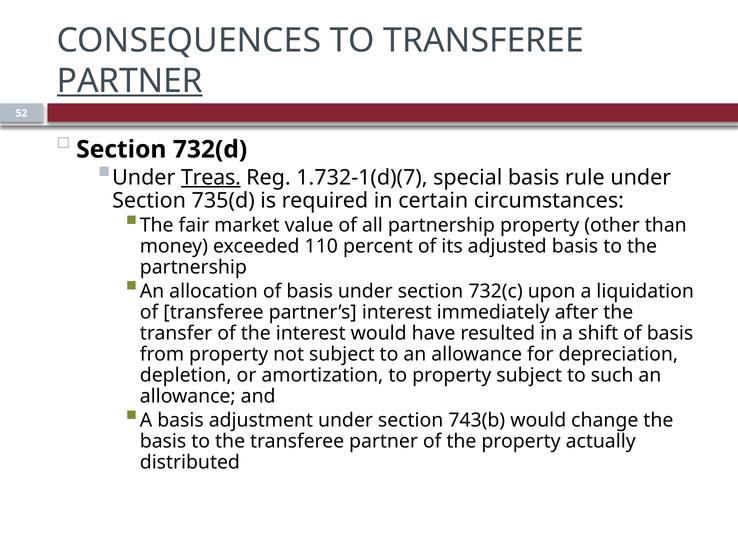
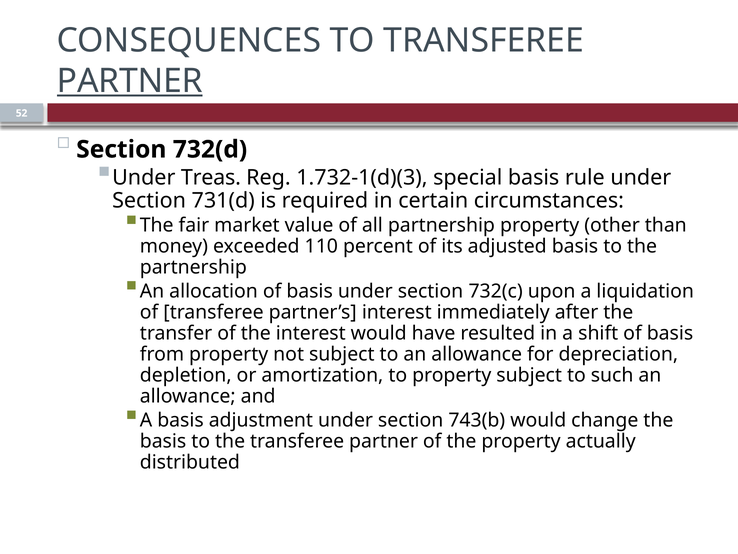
Treas underline: present -> none
1.732-1(d)(7: 1.732-1(d)(7 -> 1.732-1(d)(3
735(d: 735(d -> 731(d
